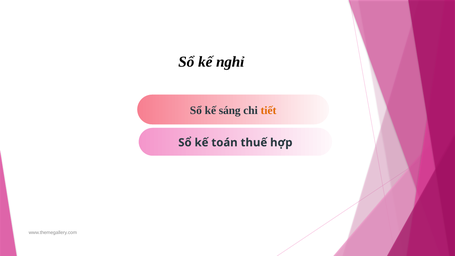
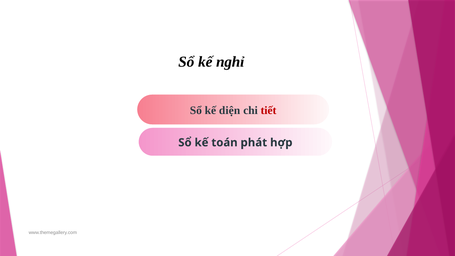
sáng: sáng -> diện
tiết colour: orange -> red
thuế: thuế -> phát
